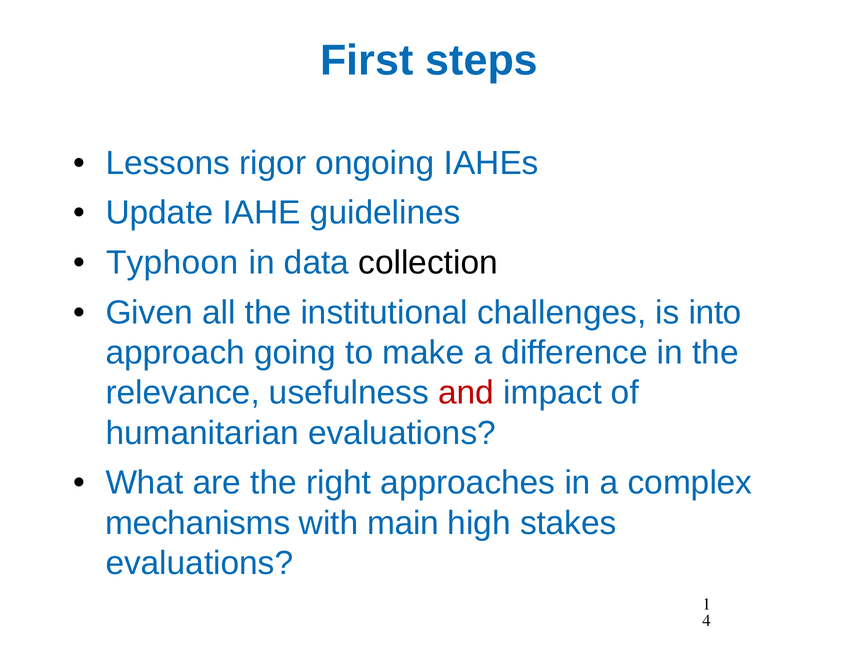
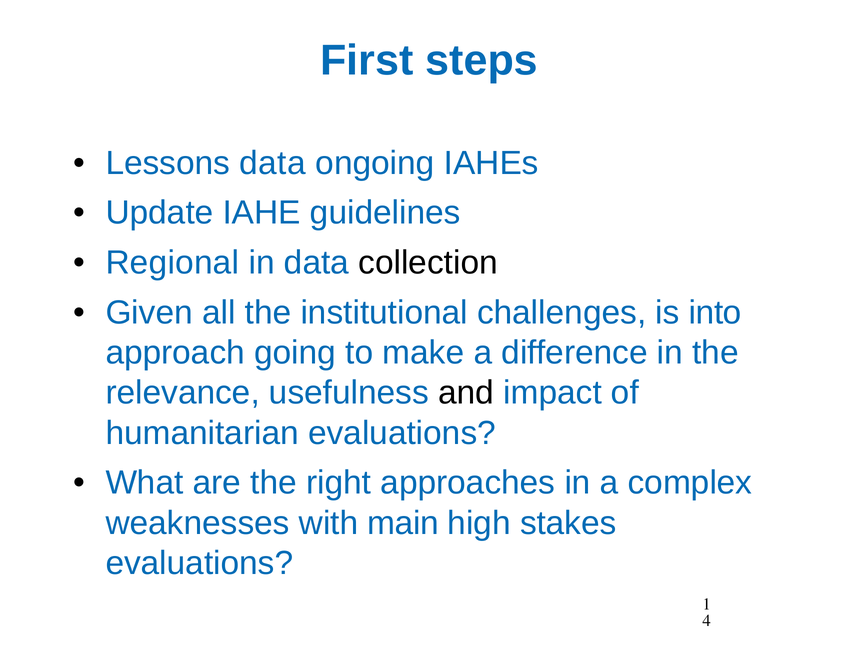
Lessons rigor: rigor -> data
Typhoon: Typhoon -> Regional
and colour: red -> black
mechanisms: mechanisms -> weaknesses
